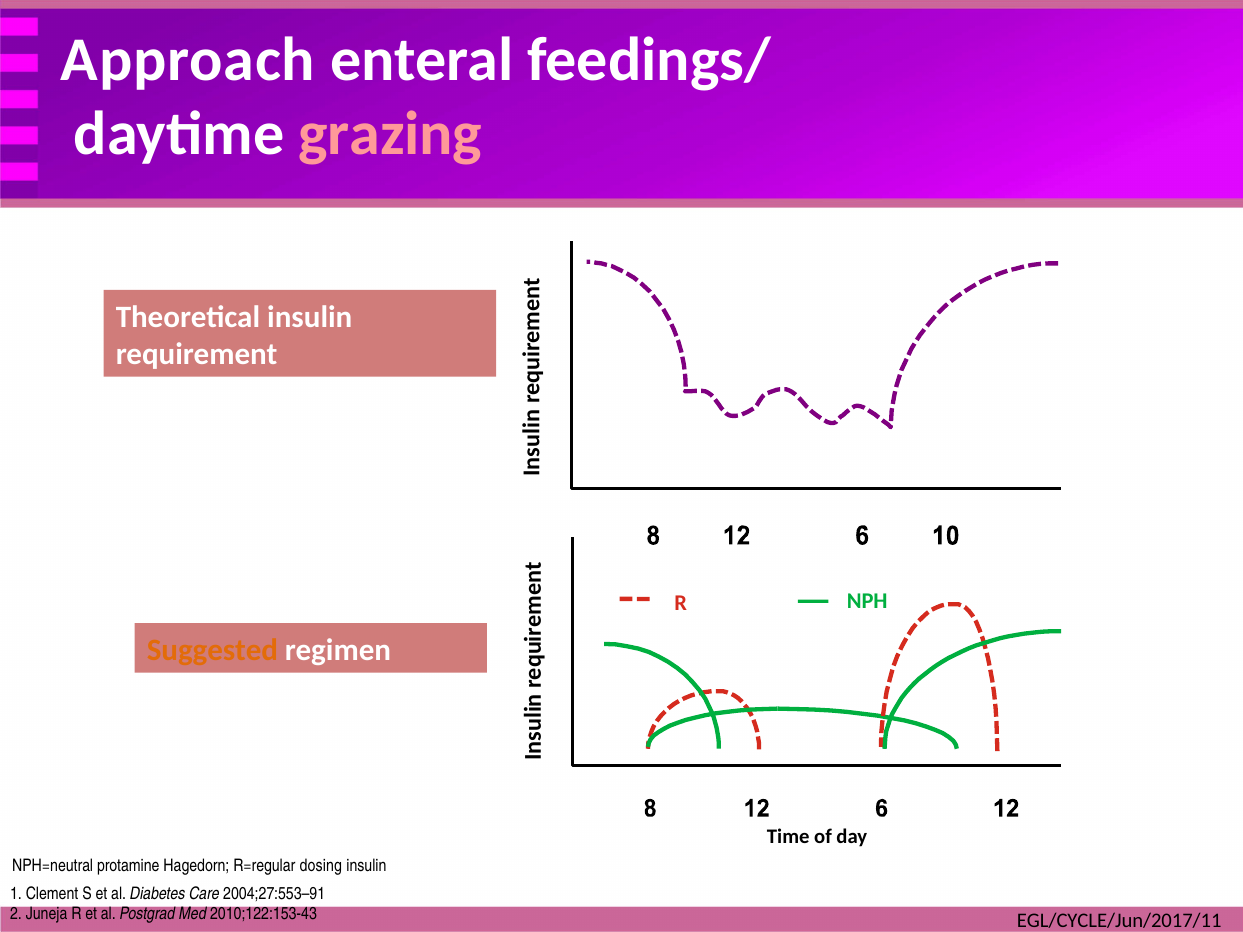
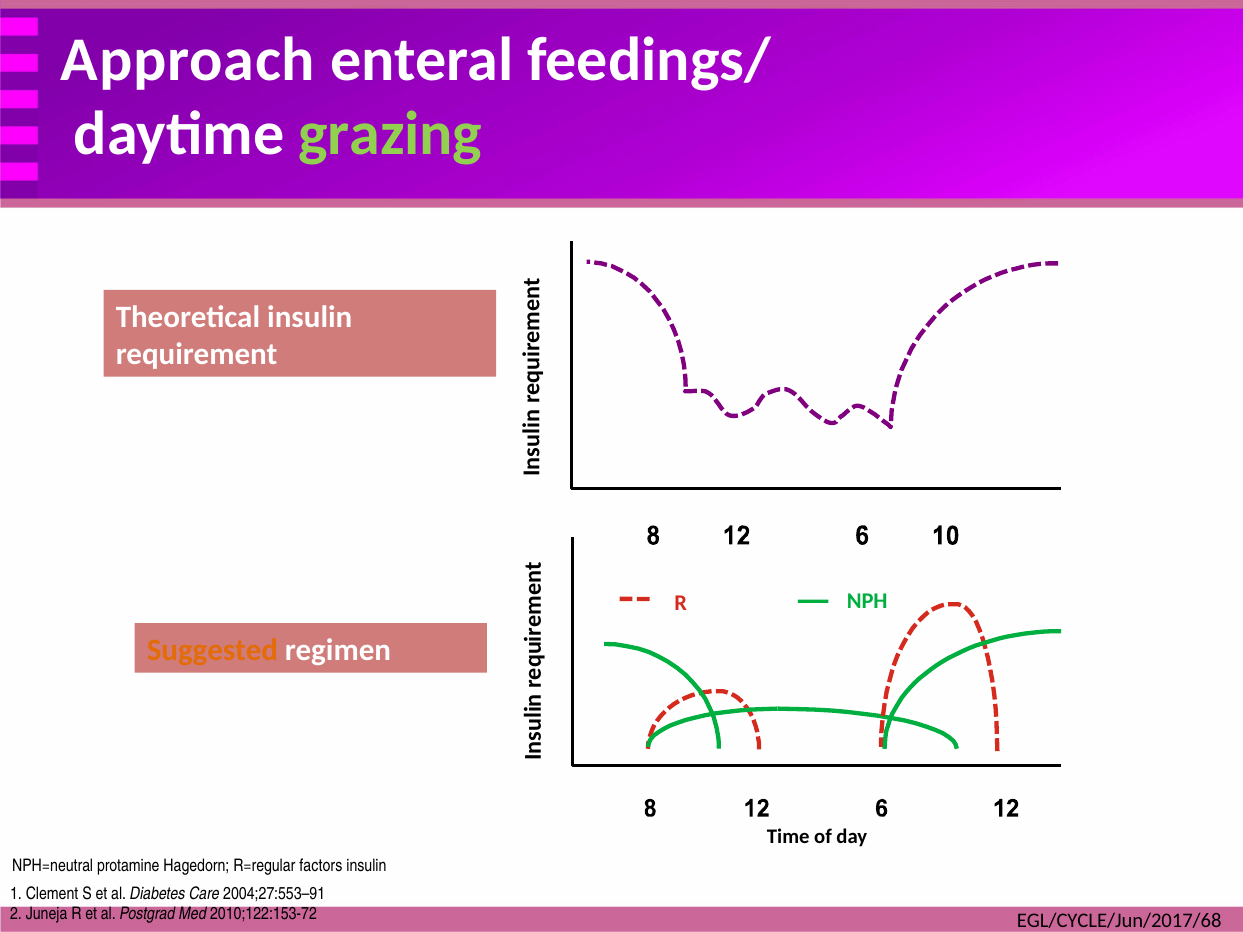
grazing colour: pink -> light green
dosing: dosing -> factors
2010;122:153-43: 2010;122:153-43 -> 2010;122:153-72
EGL/CYCLE/Jun/2017/11: EGL/CYCLE/Jun/2017/11 -> EGL/CYCLE/Jun/2017/68
